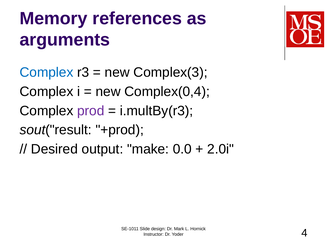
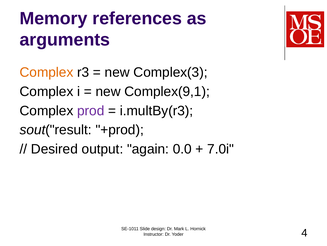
Complex at (46, 72) colour: blue -> orange
Complex(0,4: Complex(0,4 -> Complex(9,1
make: make -> again
2.0i: 2.0i -> 7.0i
